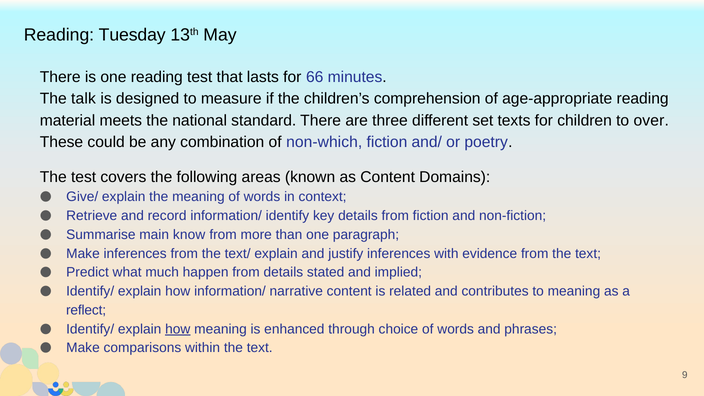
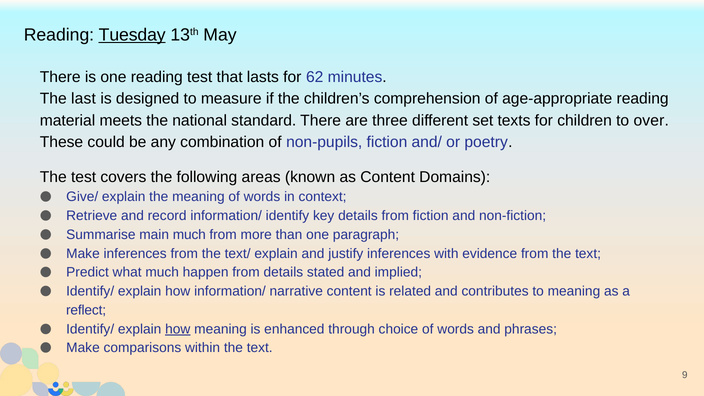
Tuesday underline: none -> present
66: 66 -> 62
talk: talk -> last
non-which: non-which -> non-pupils
main know: know -> much
